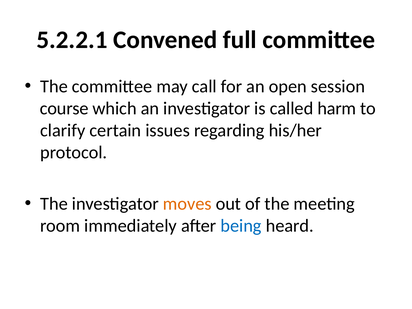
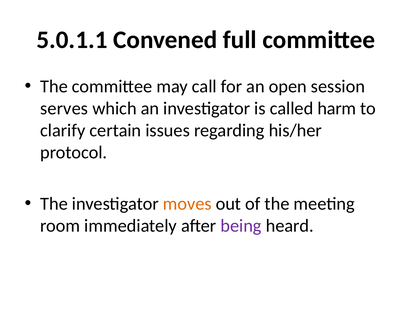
5.2.2.1: 5.2.2.1 -> 5.0.1.1
course: course -> serves
being colour: blue -> purple
